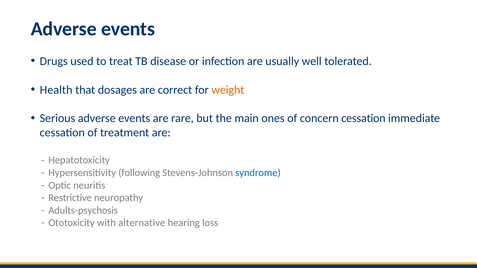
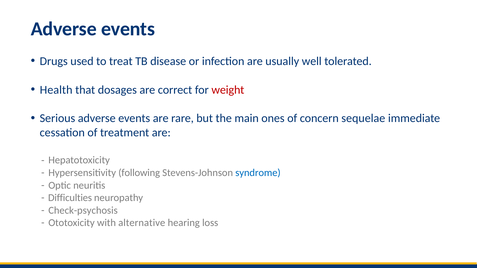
weight colour: orange -> red
concern cessation: cessation -> sequelae
Restrictive: Restrictive -> Difficulties
Adults-psychosis: Adults-psychosis -> Check-psychosis
